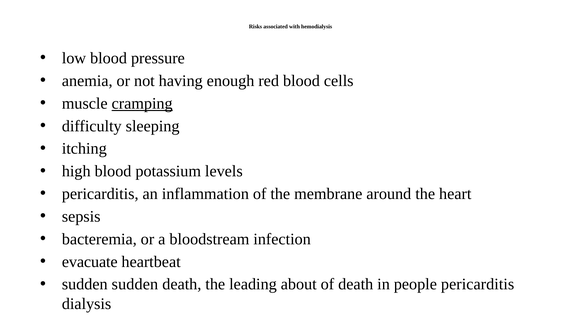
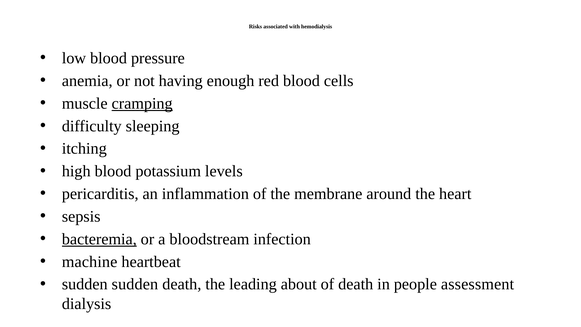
bacteremia underline: none -> present
evacuate: evacuate -> machine
people pericarditis: pericarditis -> assessment
